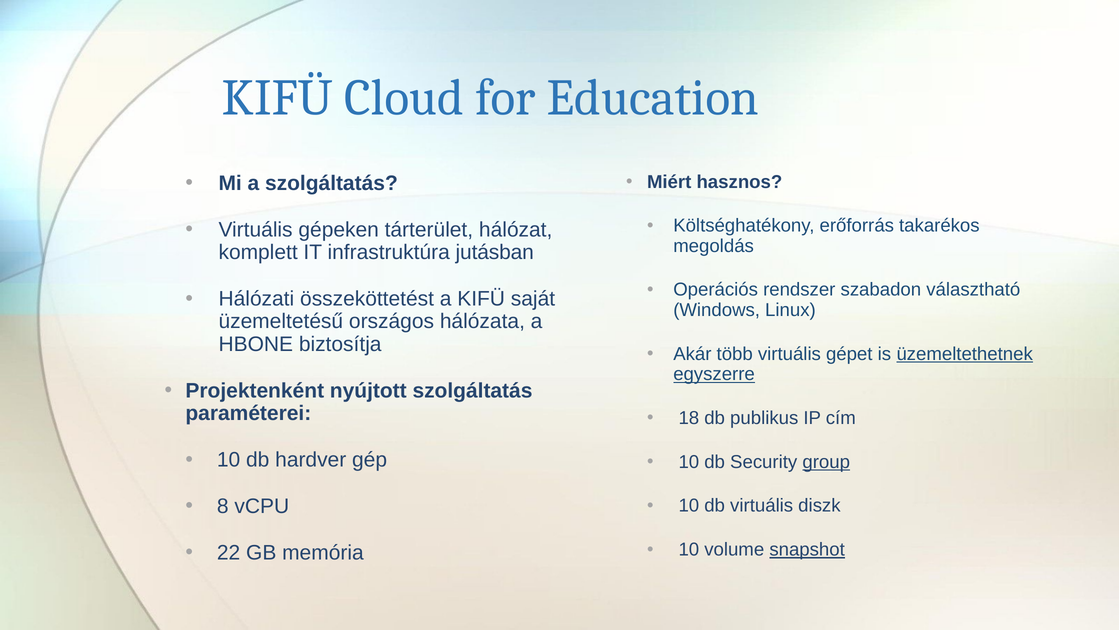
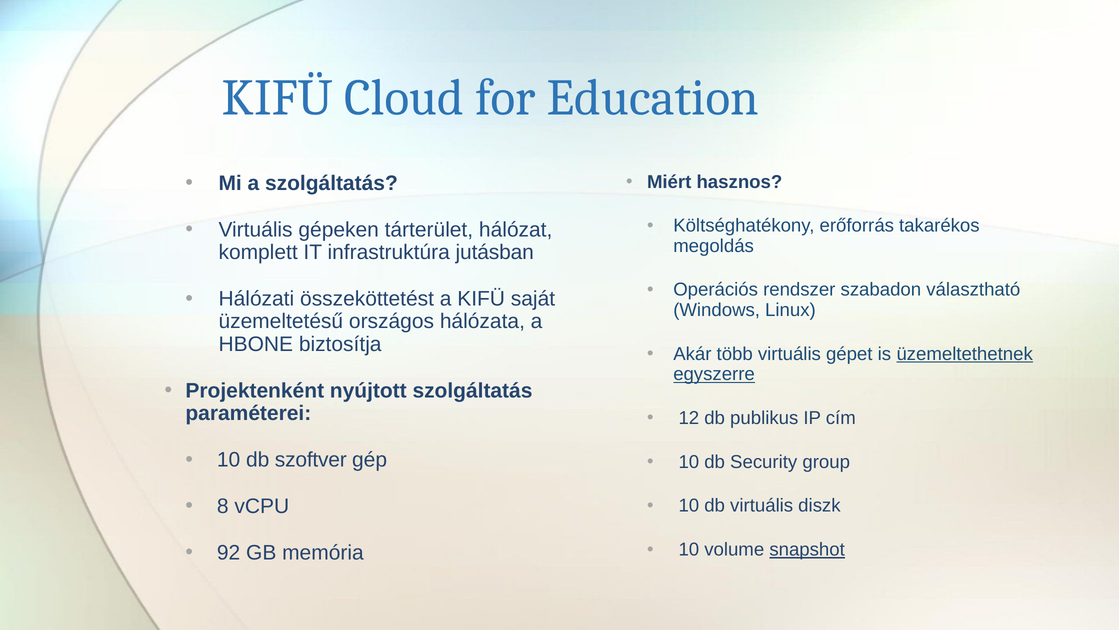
18: 18 -> 12
hardver: hardver -> szoftver
group underline: present -> none
22: 22 -> 92
